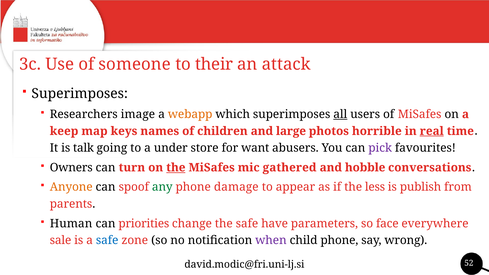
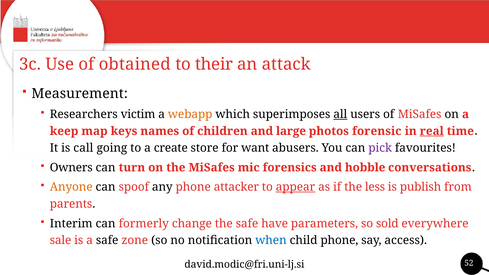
someone: someone -> obtained
Superimposes at (80, 94): Superimposes -> Measurement
image: image -> victim
horrible: horrible -> forensic
talk: talk -> call
under: under -> create
the at (176, 168) underline: present -> none
gathered: gathered -> forensics
any colour: green -> black
damage: damage -> attacker
appear underline: none -> present
Human: Human -> Interim
priorities: priorities -> formerly
face: face -> sold
safe at (107, 240) colour: blue -> black
when colour: purple -> blue
wrong: wrong -> access
